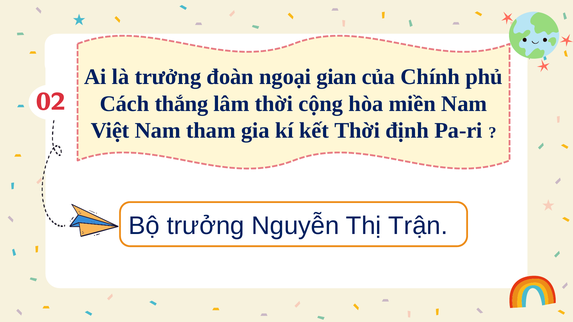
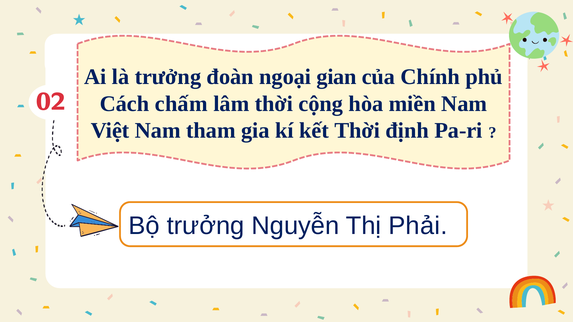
thắng: thắng -> chấm
Trận: Trận -> Phải
